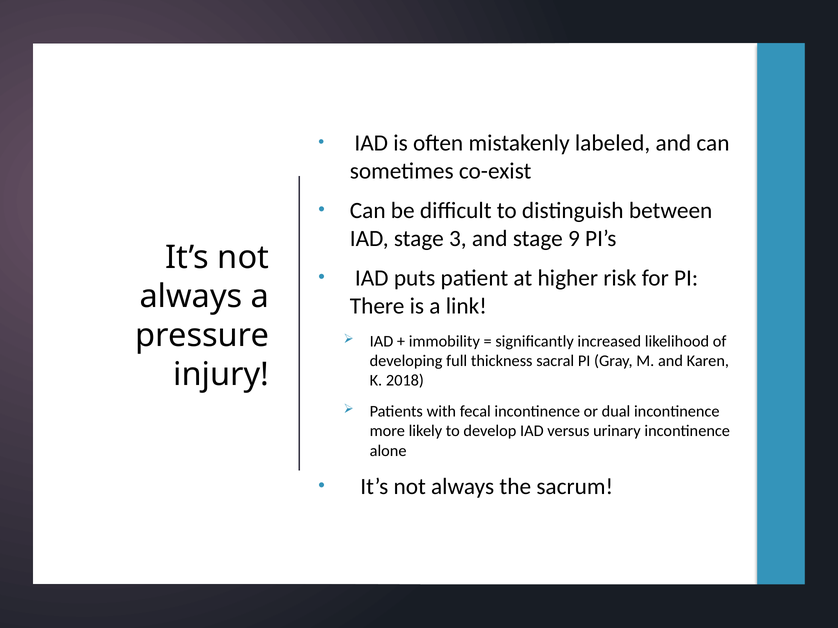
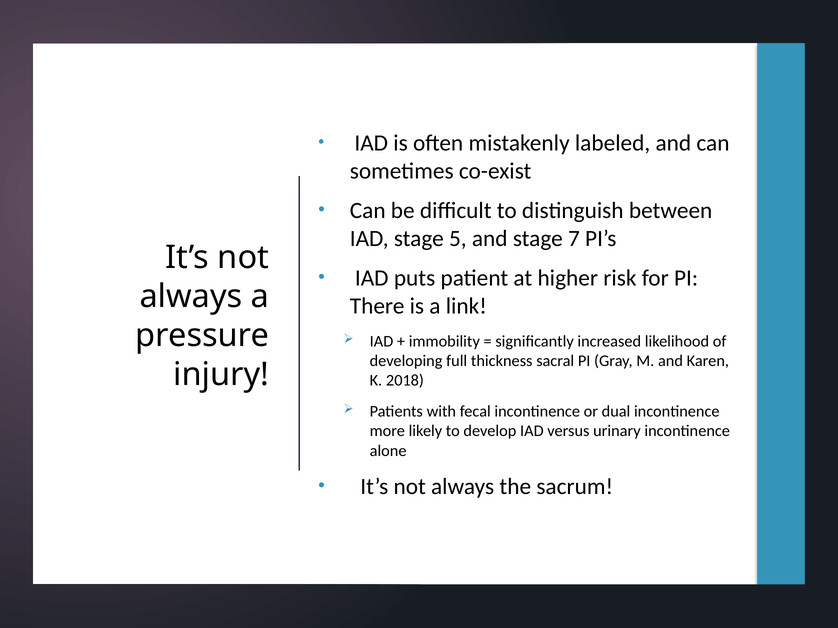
3: 3 -> 5
9: 9 -> 7
